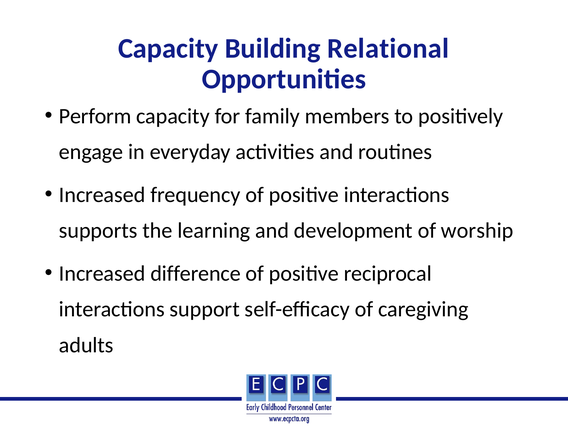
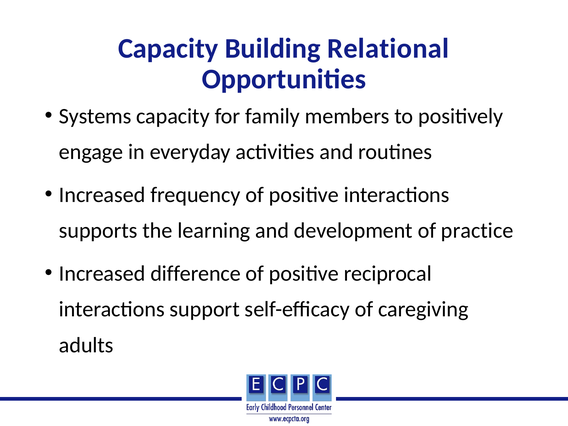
Perform: Perform -> Systems
worship: worship -> practice
